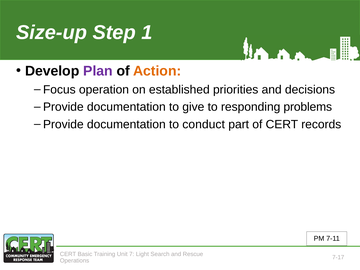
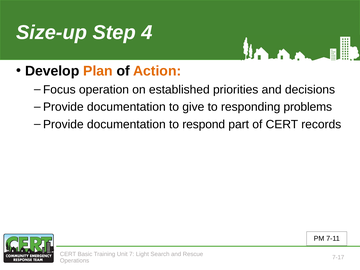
1: 1 -> 4
Plan colour: purple -> orange
conduct: conduct -> respond
